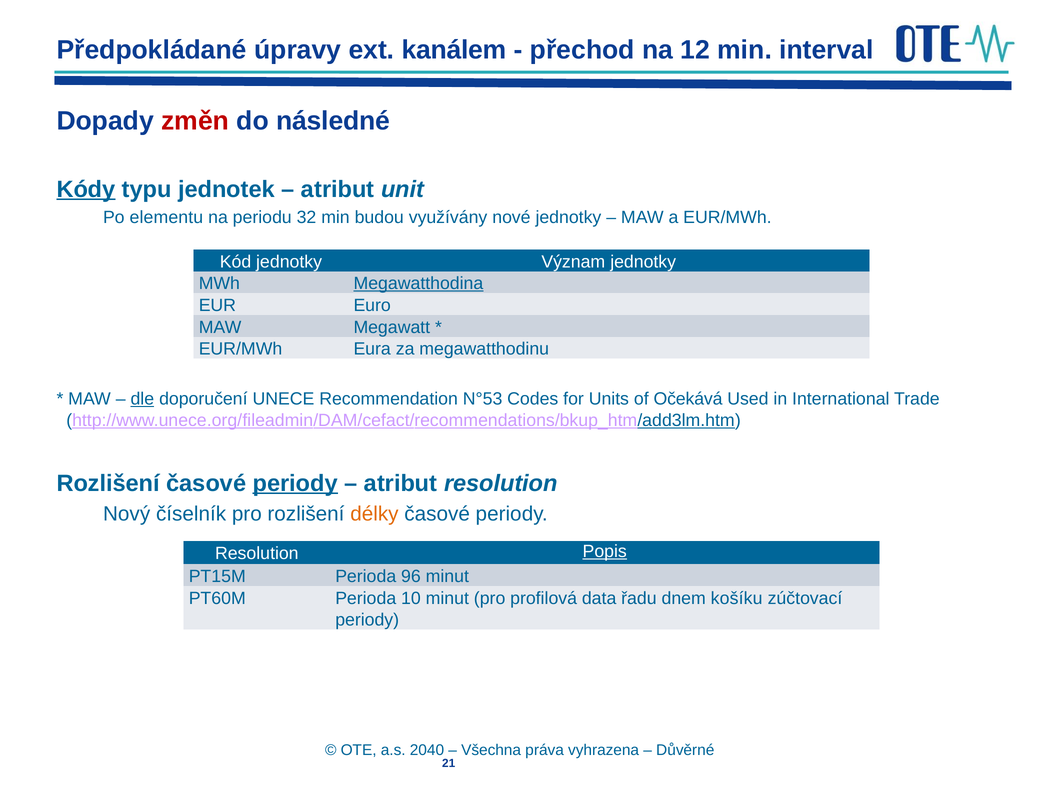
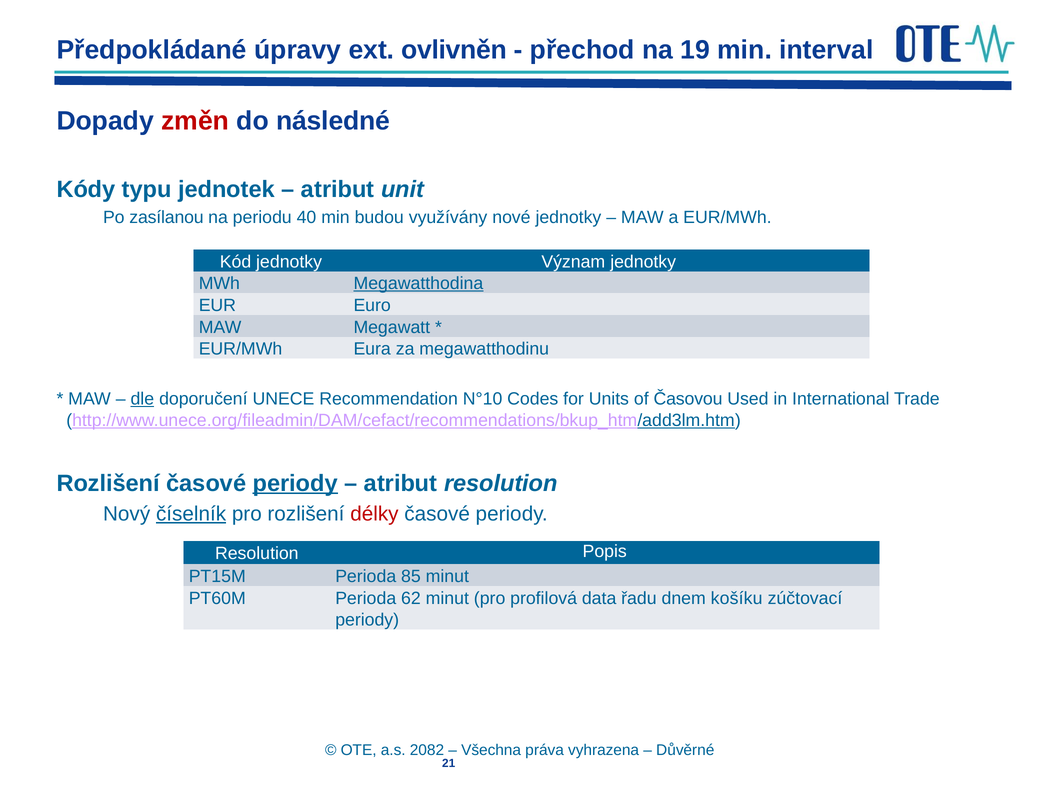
kanálem: kanálem -> ovlivněn
12: 12 -> 19
Kódy underline: present -> none
elementu: elementu -> zasílanou
32: 32 -> 40
N°53: N°53 -> N°10
Očekává: Očekává -> Časovou
číselník underline: none -> present
délky colour: orange -> red
Popis underline: present -> none
96: 96 -> 85
10: 10 -> 62
2040: 2040 -> 2082
